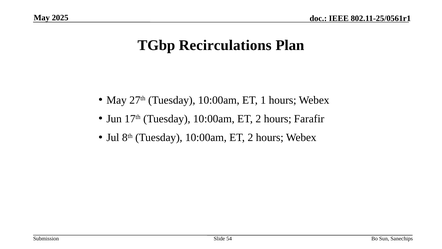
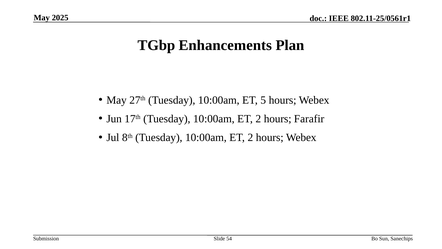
Recirculations: Recirculations -> Enhancements
1: 1 -> 5
